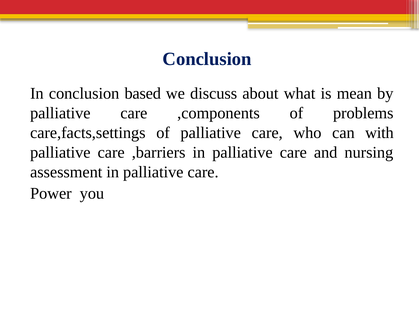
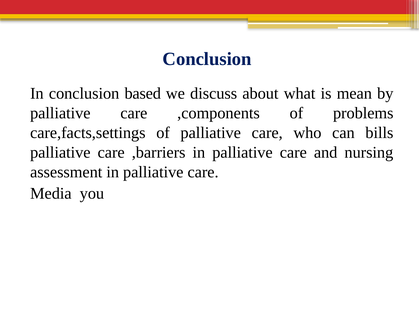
with: with -> bills
Power: Power -> Media
